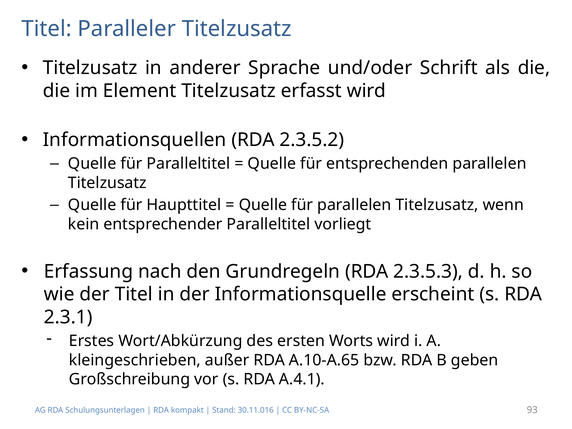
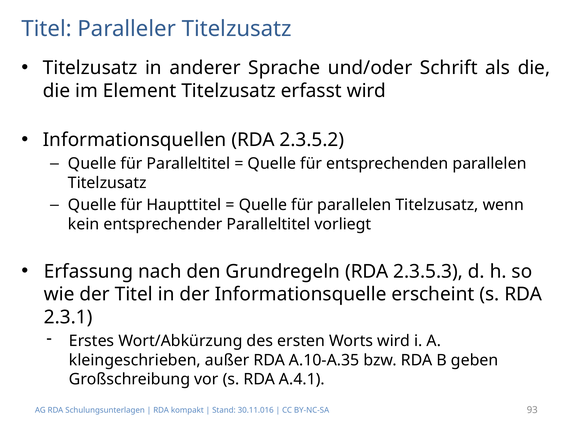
A.10-A.65: A.10-A.65 -> A.10-A.35
